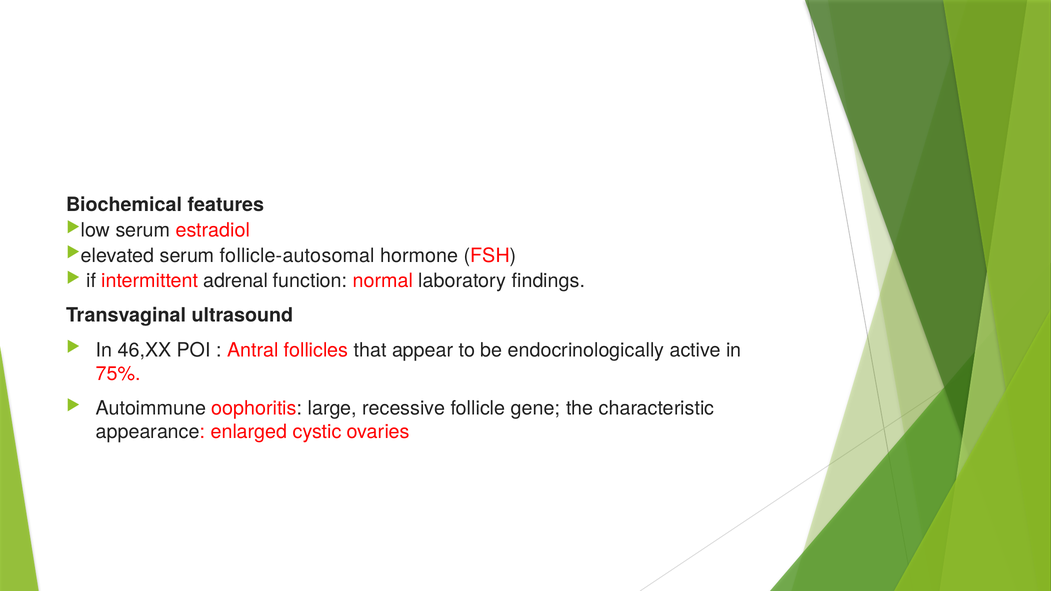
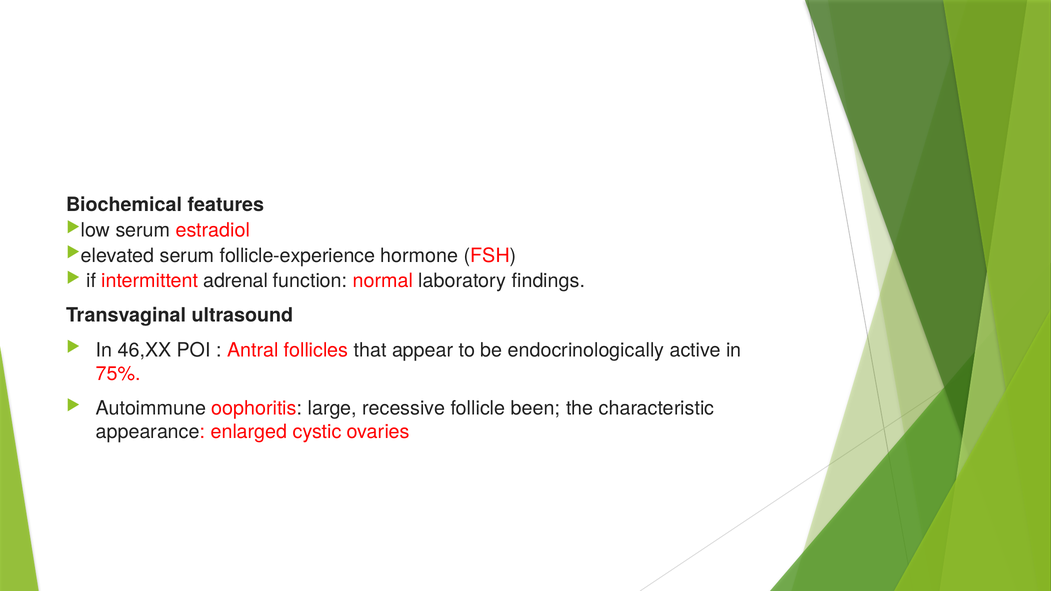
follicle-autosomal: follicle-autosomal -> follicle-experience
gene: gene -> been
